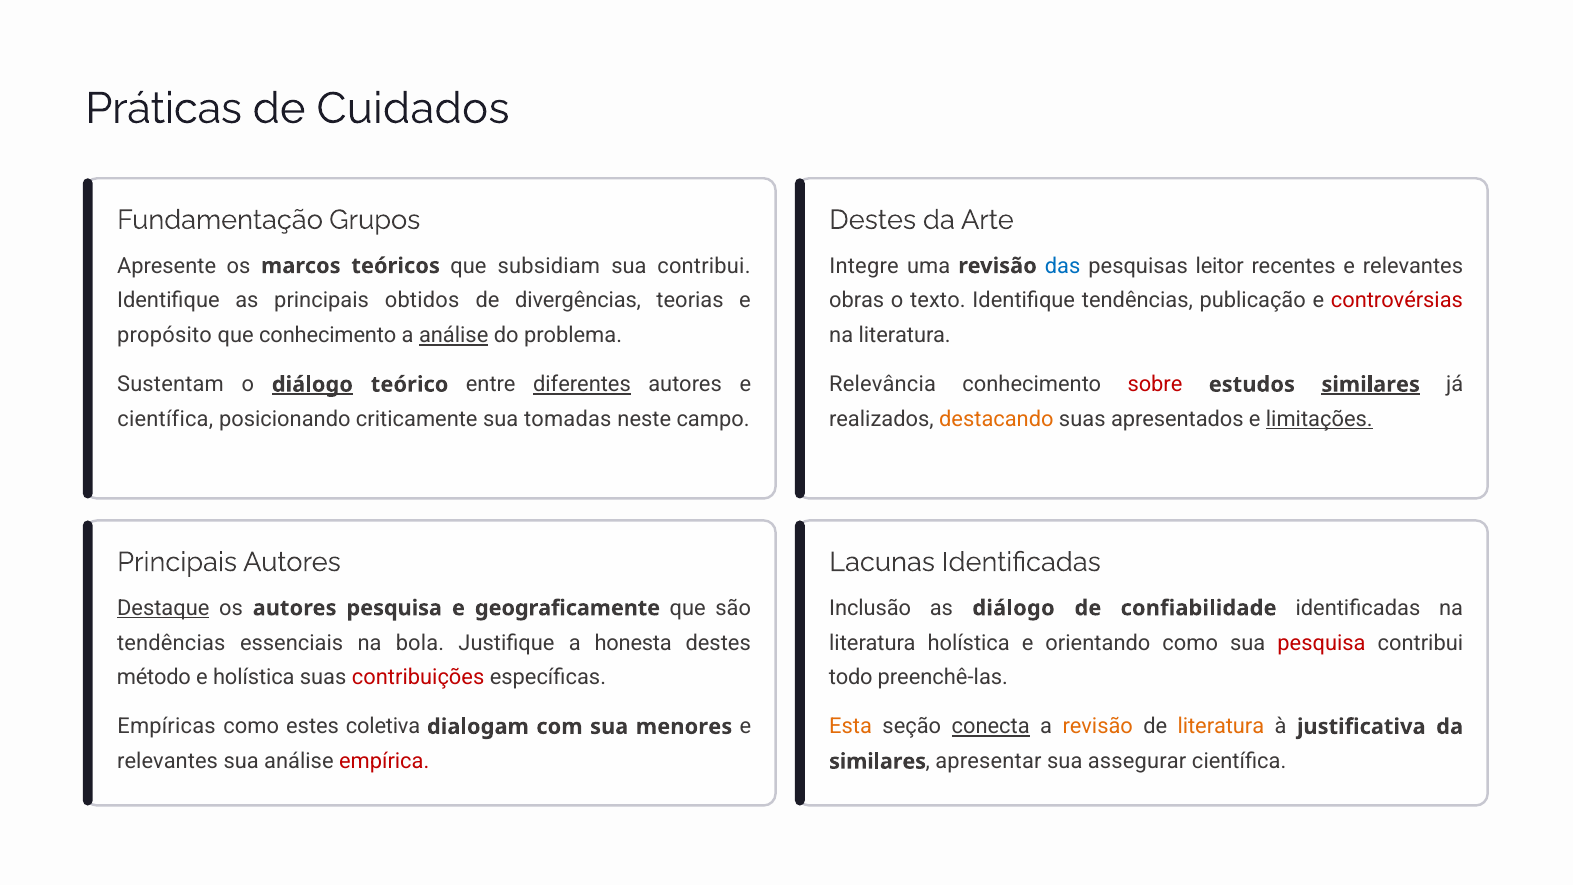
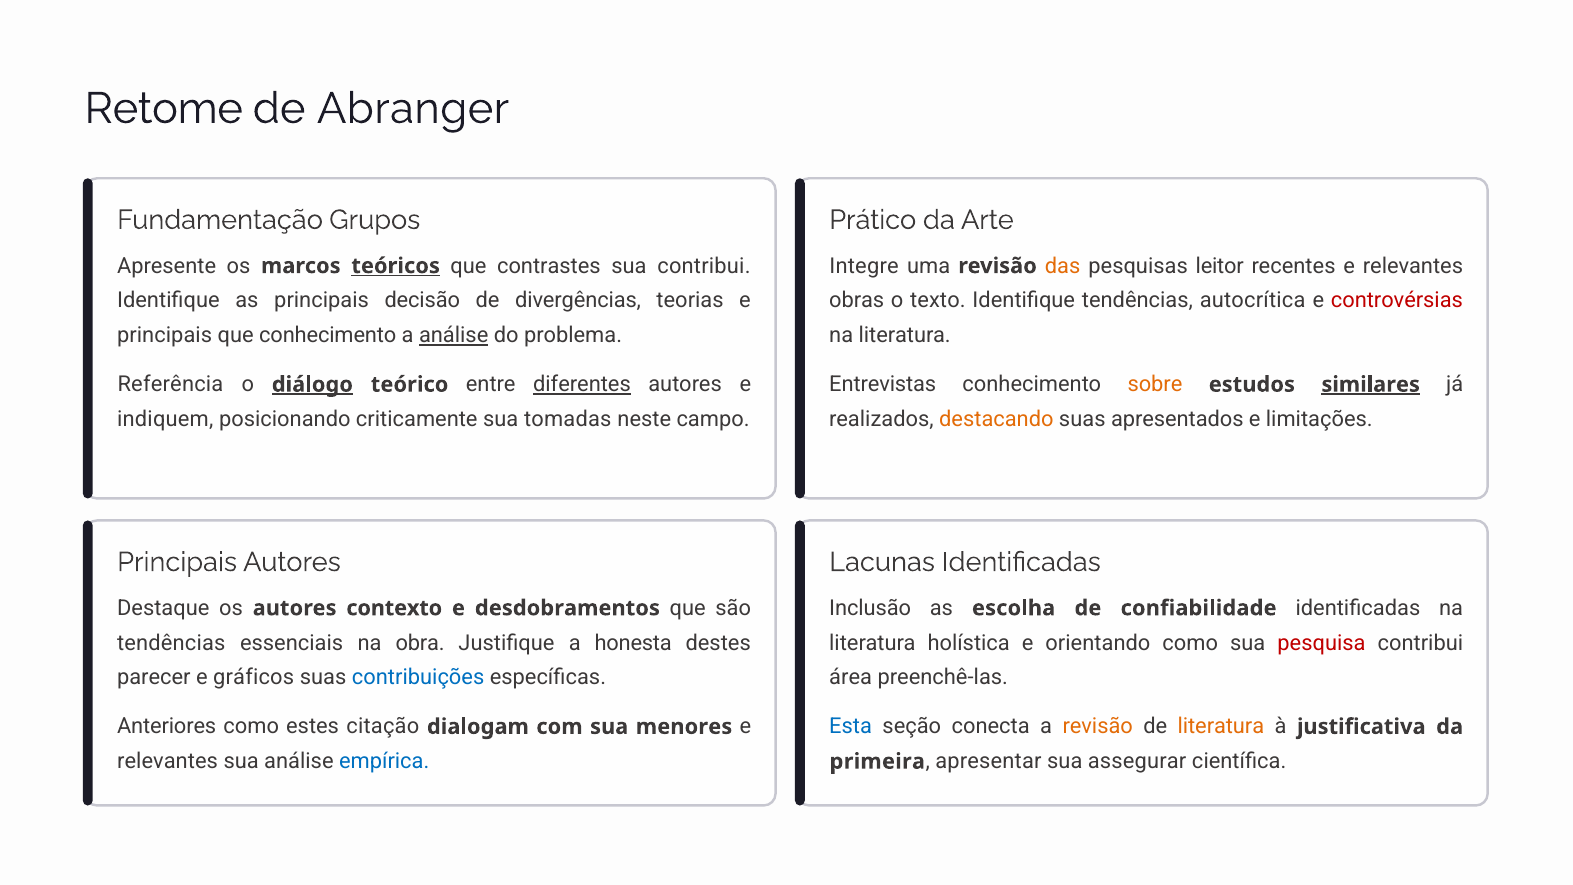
Práticas: Práticas -> Retome
Cuidados: Cuidados -> Abranger
Destes at (873, 220): Destes -> Prático
teóricos underline: none -> present
subsidiam: subsidiam -> contrastes
das colour: blue -> orange
obtidos: obtidos -> decisão
publicação: publicação -> autocrítica
propósito at (165, 335): propósito -> principais
Sustentam: Sustentam -> Referência
Relevância: Relevância -> Entrevistas
sobre colour: red -> orange
científica at (165, 419): científica -> indiquem
limitações underline: present -> none
Destaque underline: present -> none
autores pesquisa: pesquisa -> contexto
geograficamente: geograficamente -> desdobramentos
as diálogo: diálogo -> escolha
bola: bola -> obra
método: método -> parecer
e holística: holística -> gráficos
contribuições colour: red -> blue
todo: todo -> área
Empíricas: Empíricas -> Anteriores
coletiva: coletiva -> citação
Esta colour: orange -> blue
conecta underline: present -> none
empírica colour: red -> blue
similares at (878, 761): similares -> primeira
